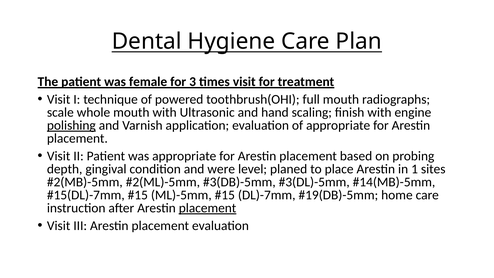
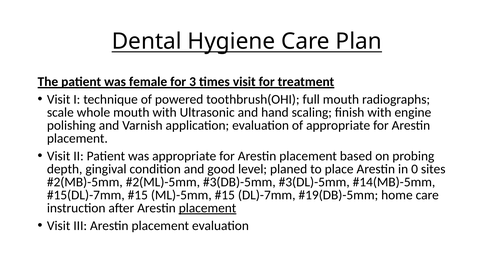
polishing underline: present -> none
were: were -> good
1: 1 -> 0
